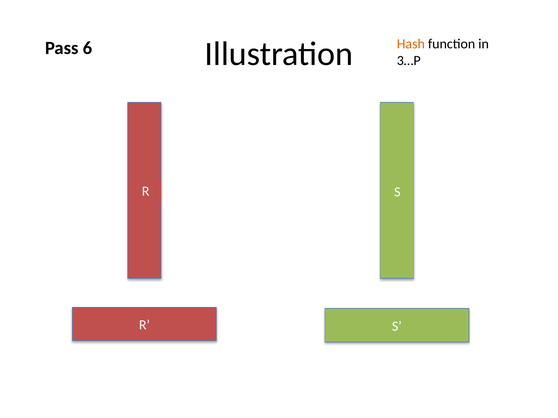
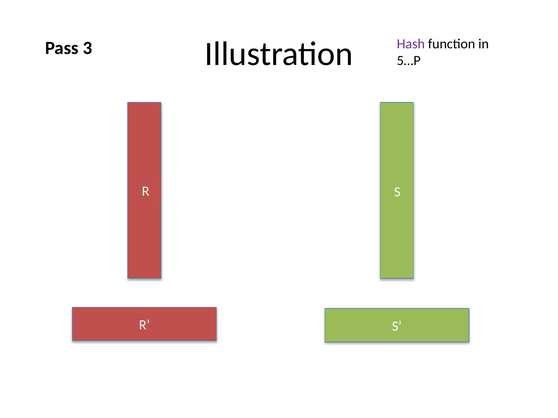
Hash colour: orange -> purple
6: 6 -> 3
3…P: 3…P -> 5…P
